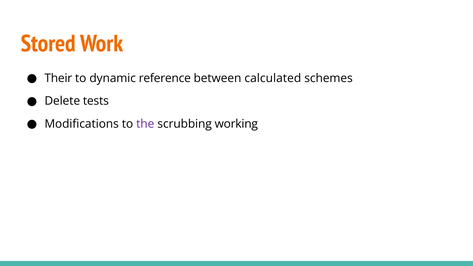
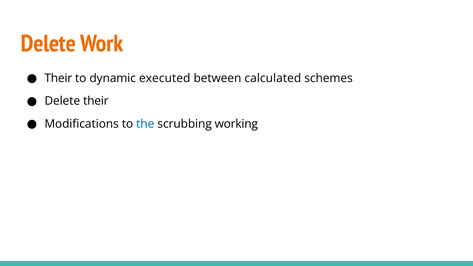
Stored at (48, 44): Stored -> Delete
reference: reference -> executed
Delete tests: tests -> their
the colour: purple -> blue
